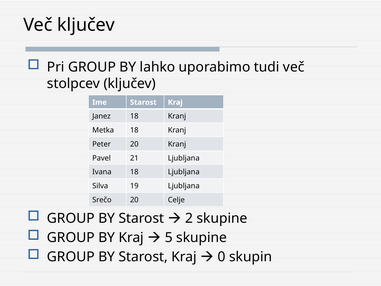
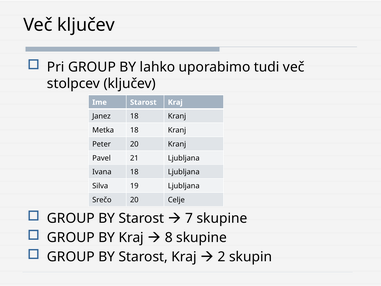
2: 2 -> 7
5: 5 -> 8
0: 0 -> 2
